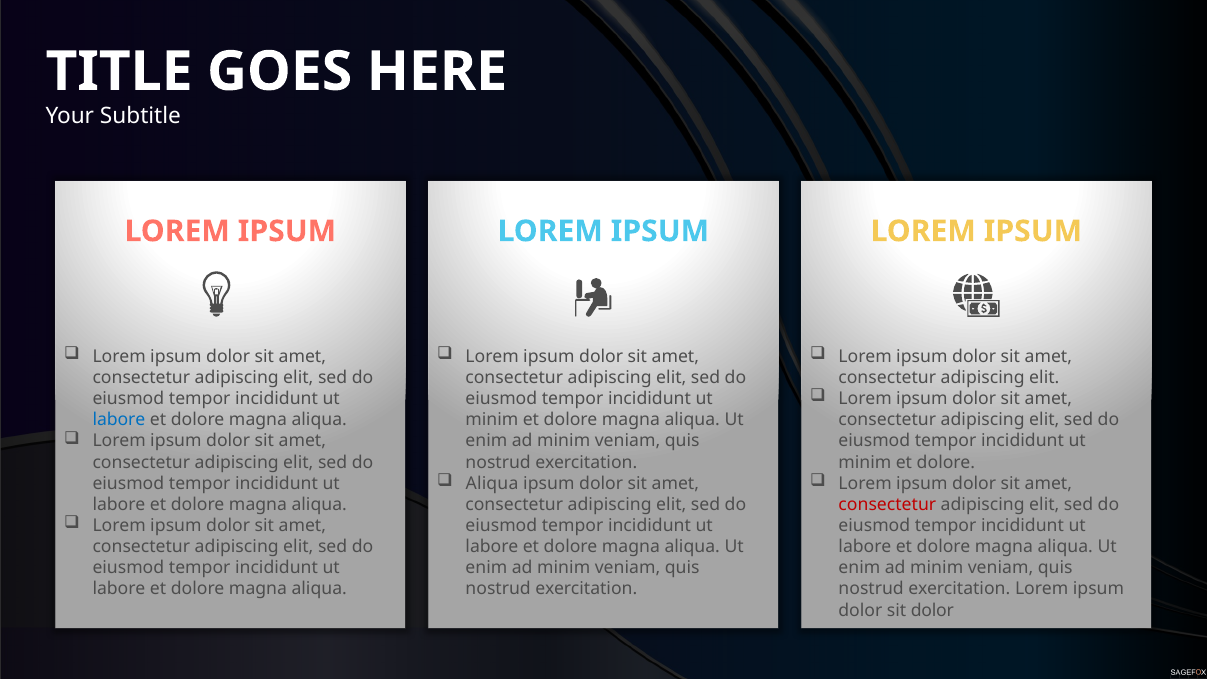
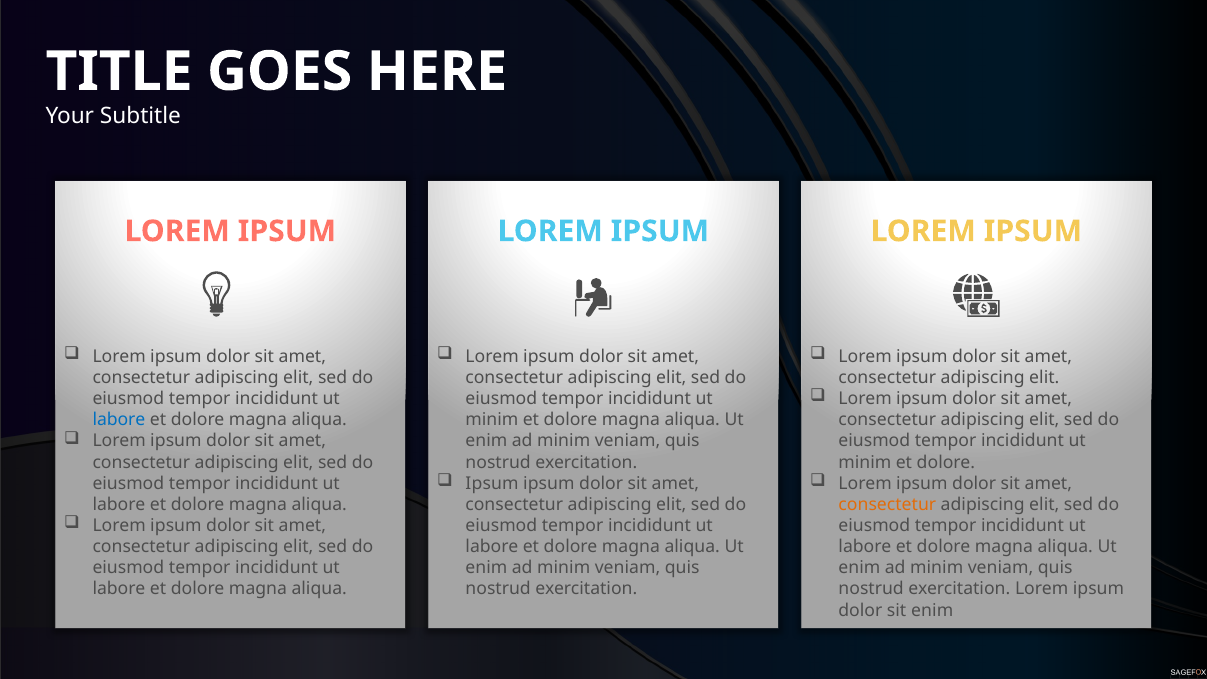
Aliqua at (492, 483): Aliqua -> Ipsum
consectetur at (887, 505) colour: red -> orange
sit dolor: dolor -> enim
